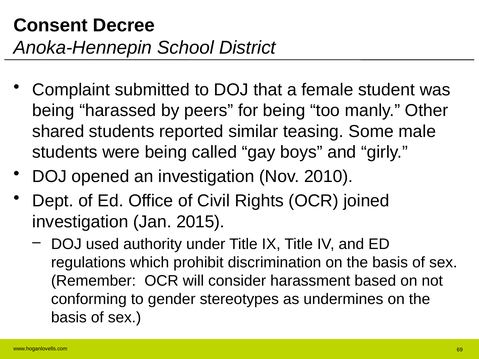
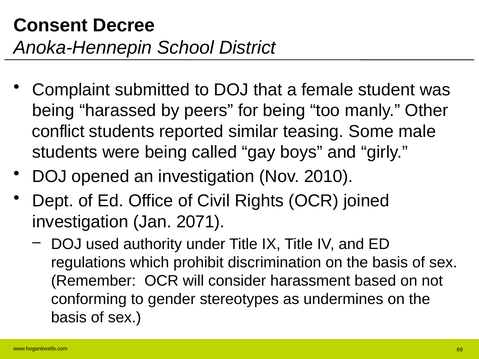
shared: shared -> conflict
2015: 2015 -> 2071
